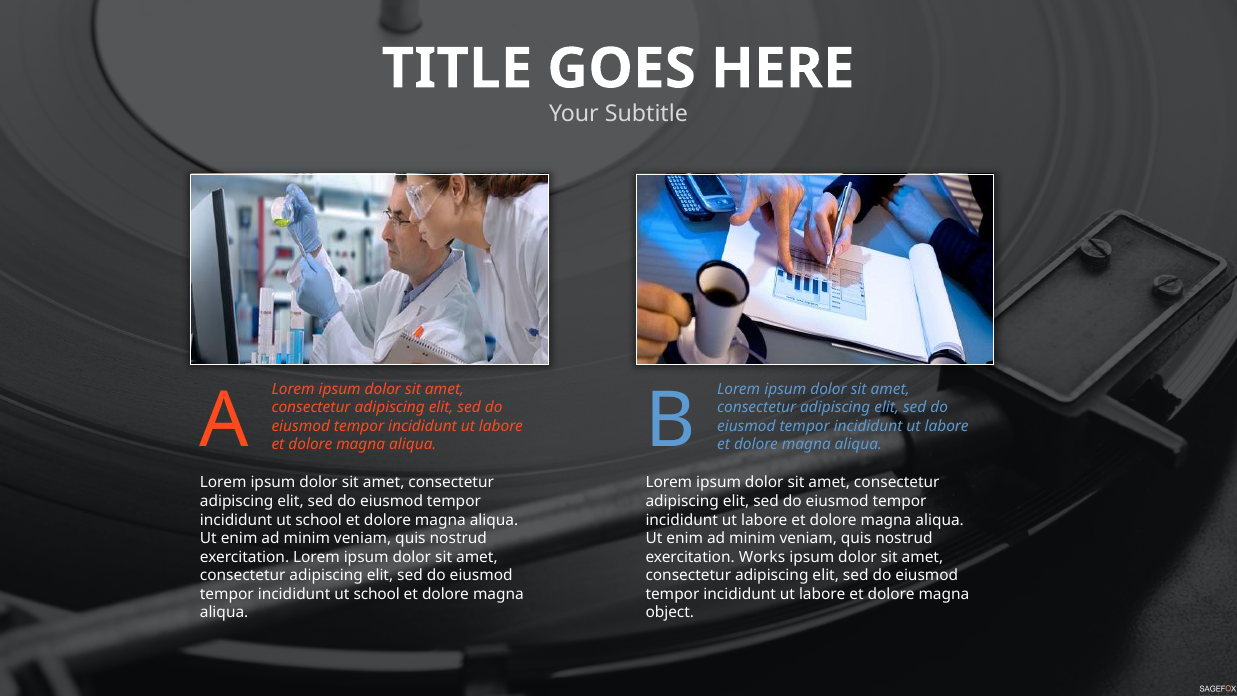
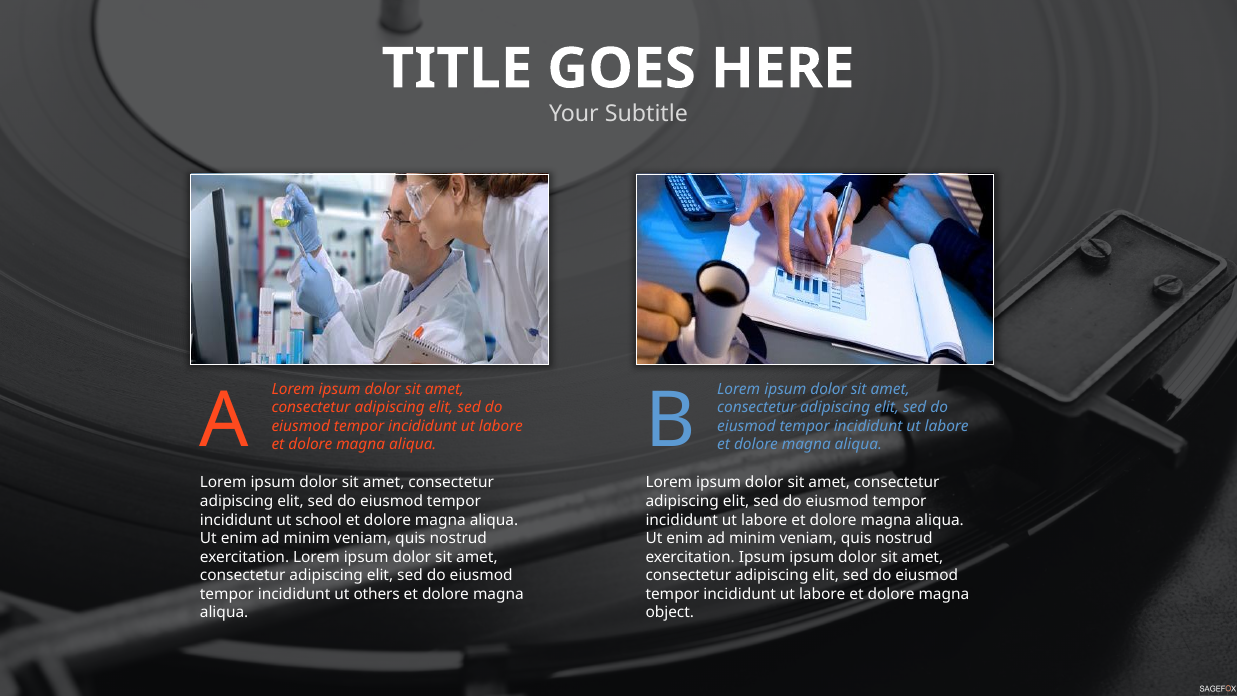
exercitation Works: Works -> Ipsum
school at (377, 594): school -> others
